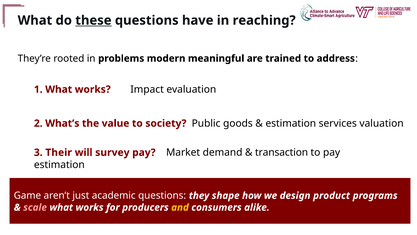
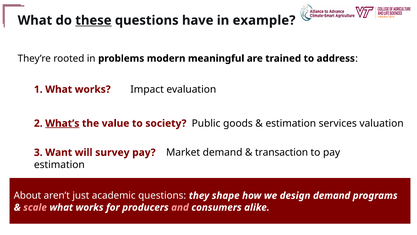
reaching: reaching -> example
What’s underline: none -> present
Their: Their -> Want
Game: Game -> About
design product: product -> demand
and colour: yellow -> pink
